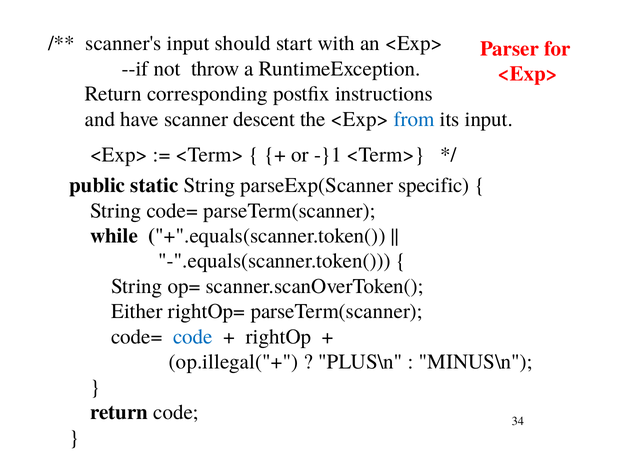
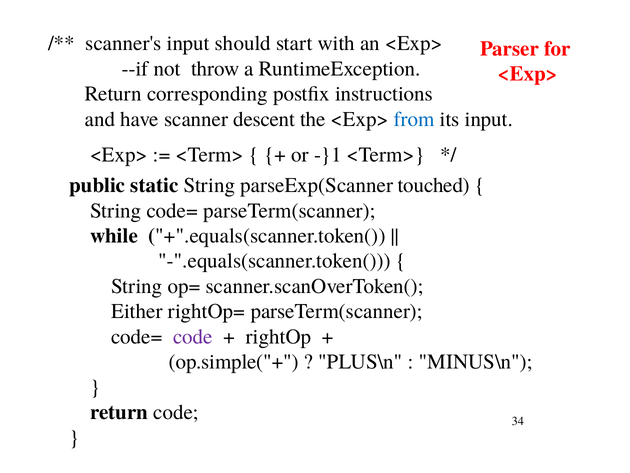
specific: specific -> touched
code at (193, 336) colour: blue -> purple
op.illegal("+: op.illegal("+ -> op.simple("+
